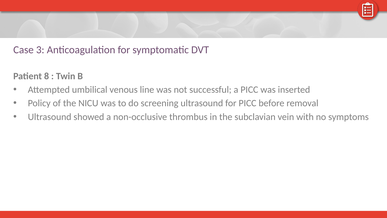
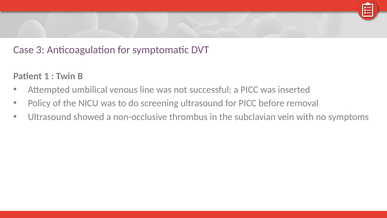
8: 8 -> 1
